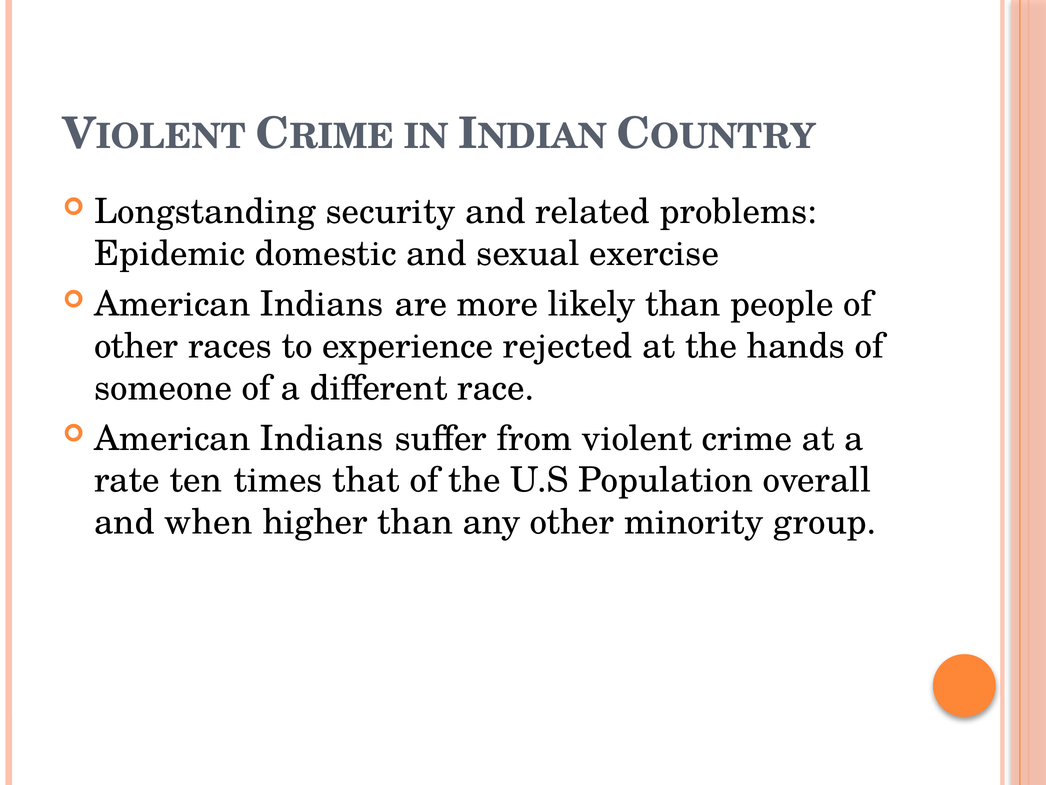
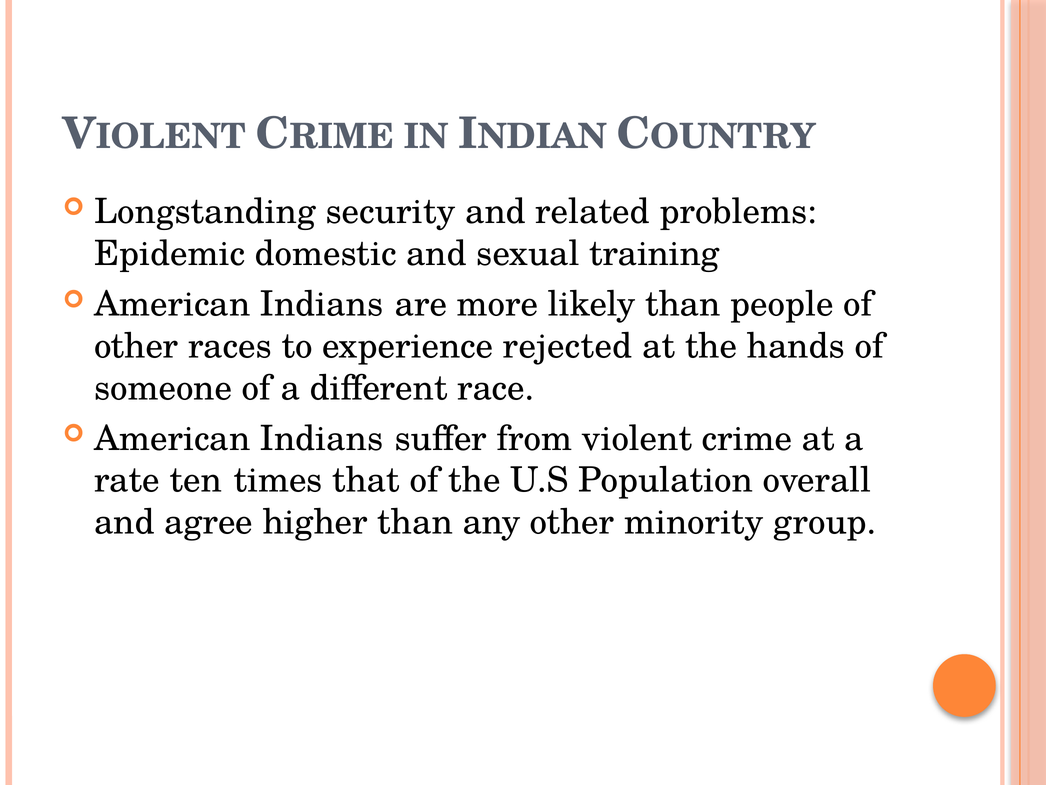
exercise: exercise -> training
when: when -> agree
